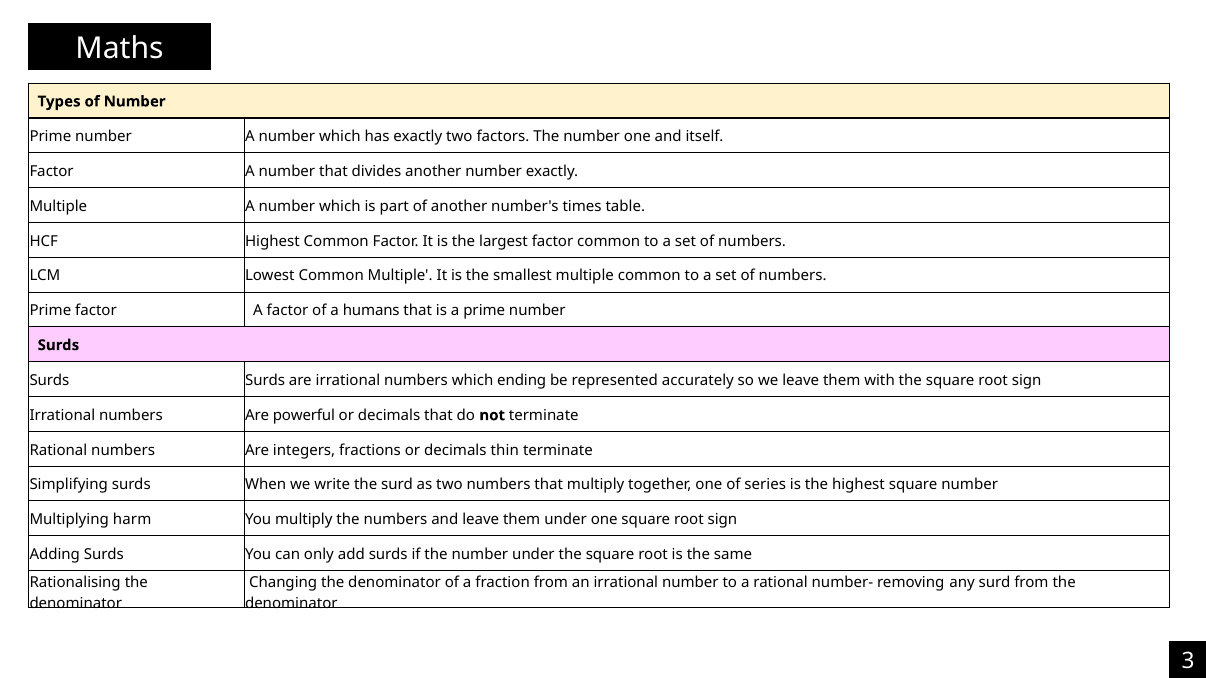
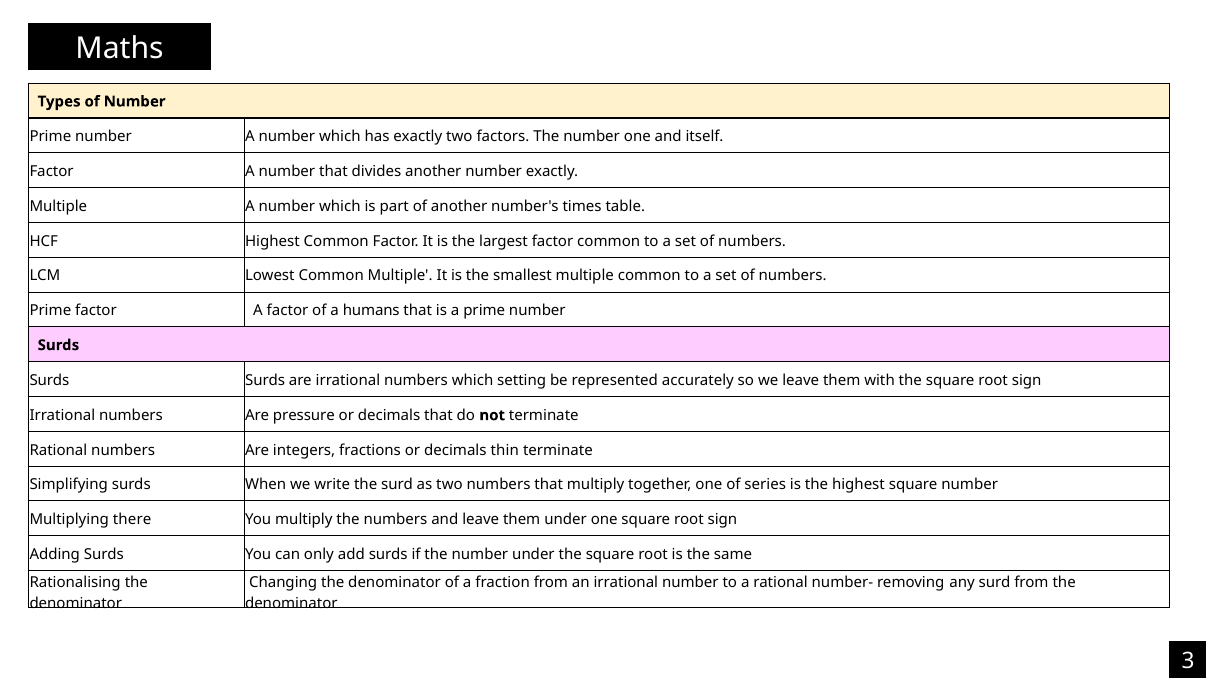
ending: ending -> setting
powerful: powerful -> pressure
harm: harm -> there
